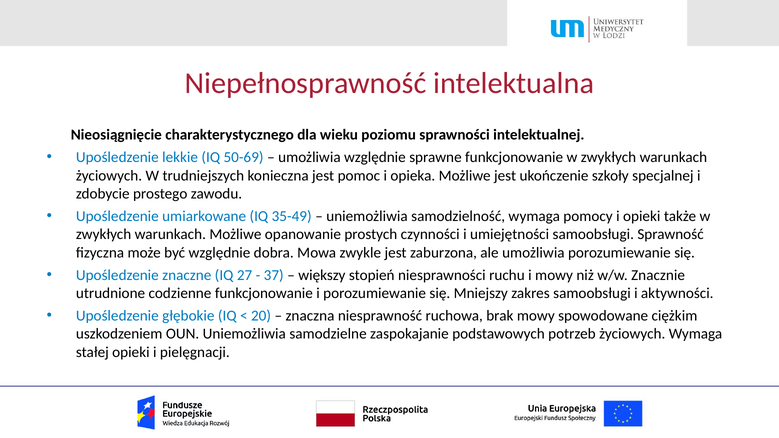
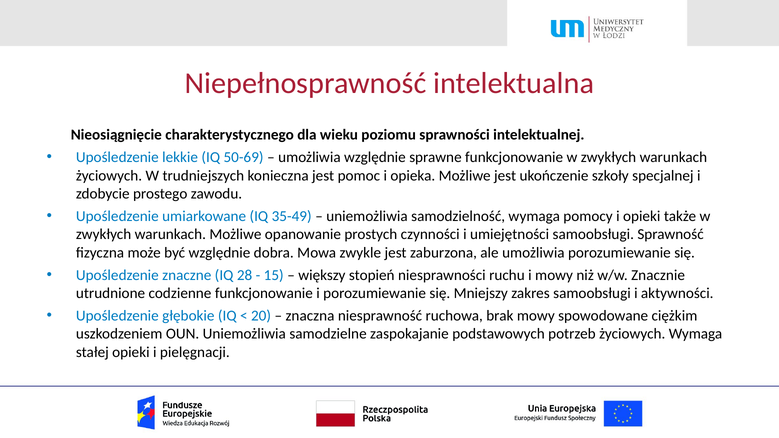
27: 27 -> 28
37: 37 -> 15
